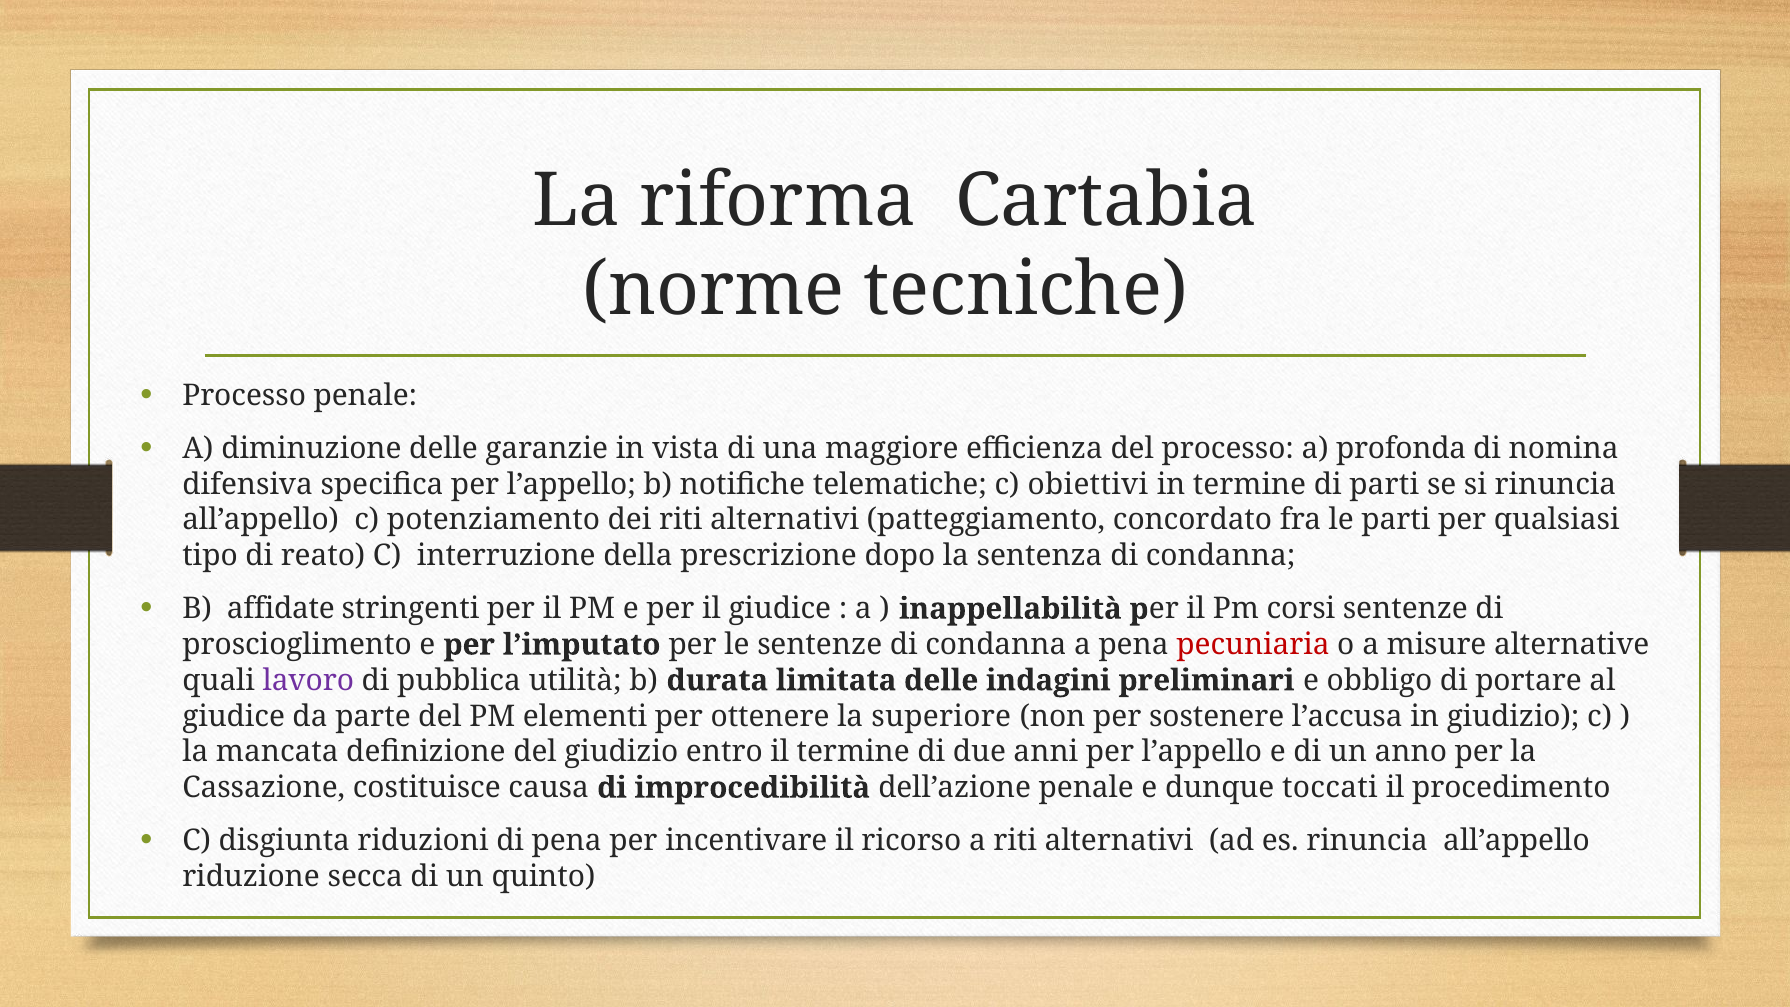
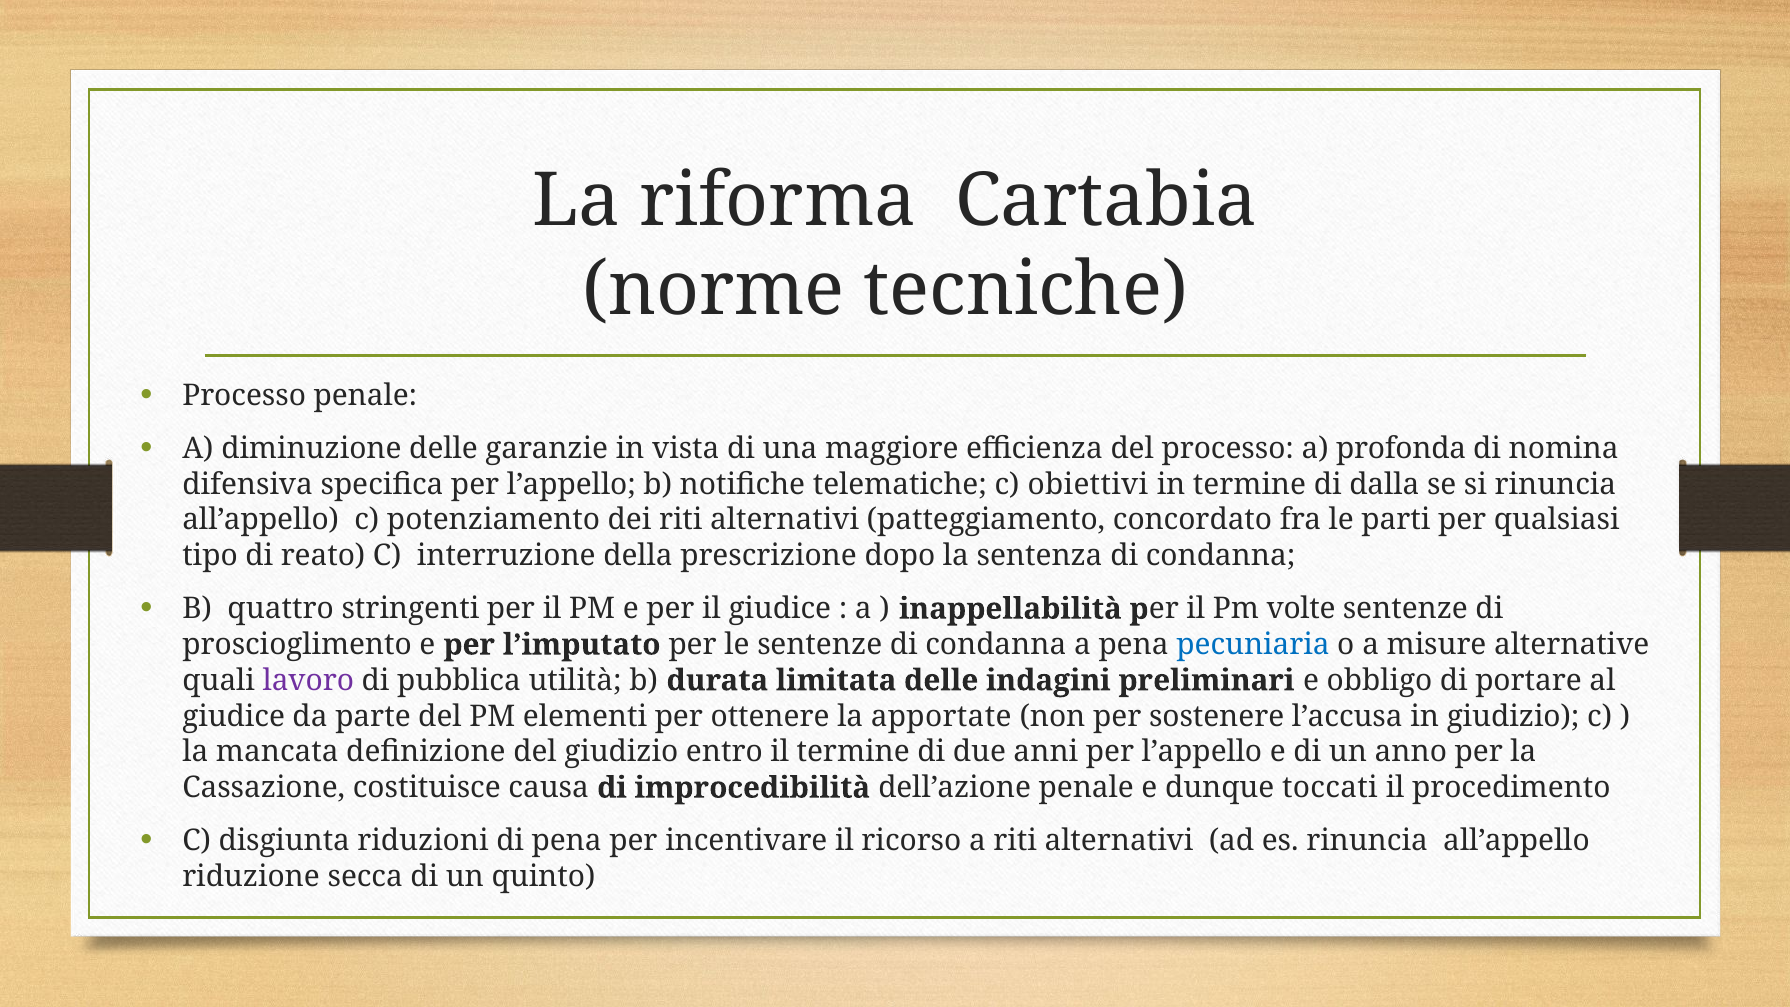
di parti: parti -> dalla
affidate: affidate -> quattro
corsi: corsi -> volte
pecuniaria colour: red -> blue
superiore: superiore -> apportate
